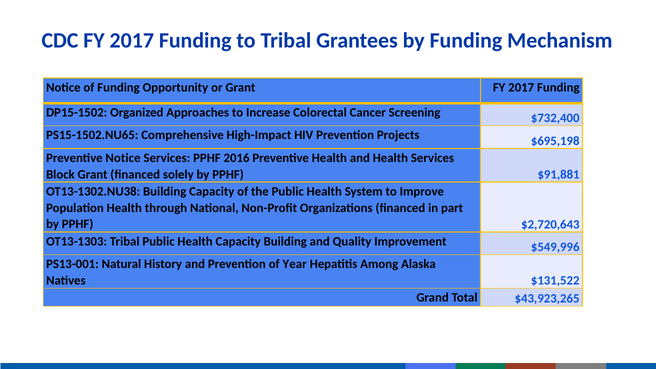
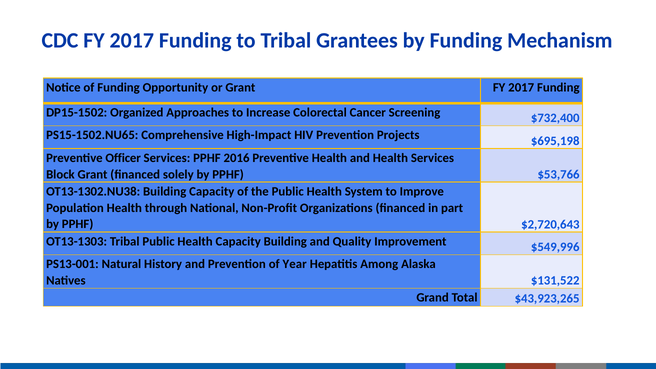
Preventive Notice: Notice -> Officer
$91,881: $91,881 -> $53,766
